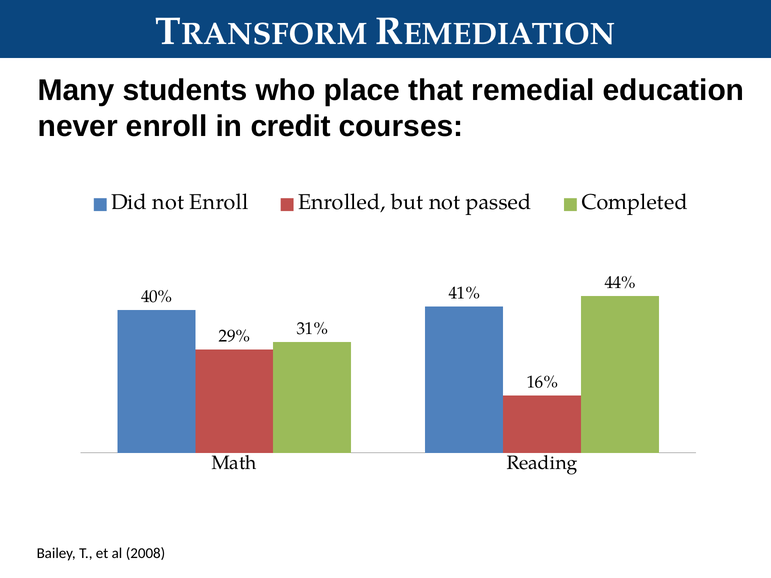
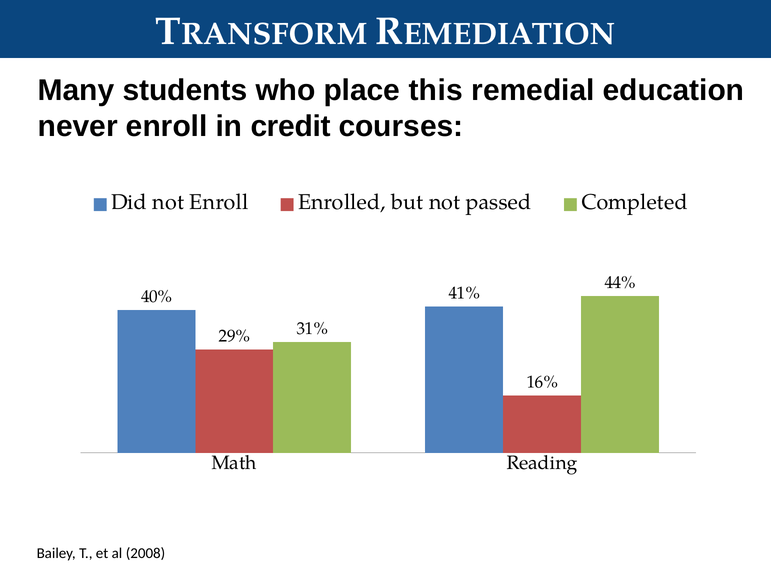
that: that -> this
